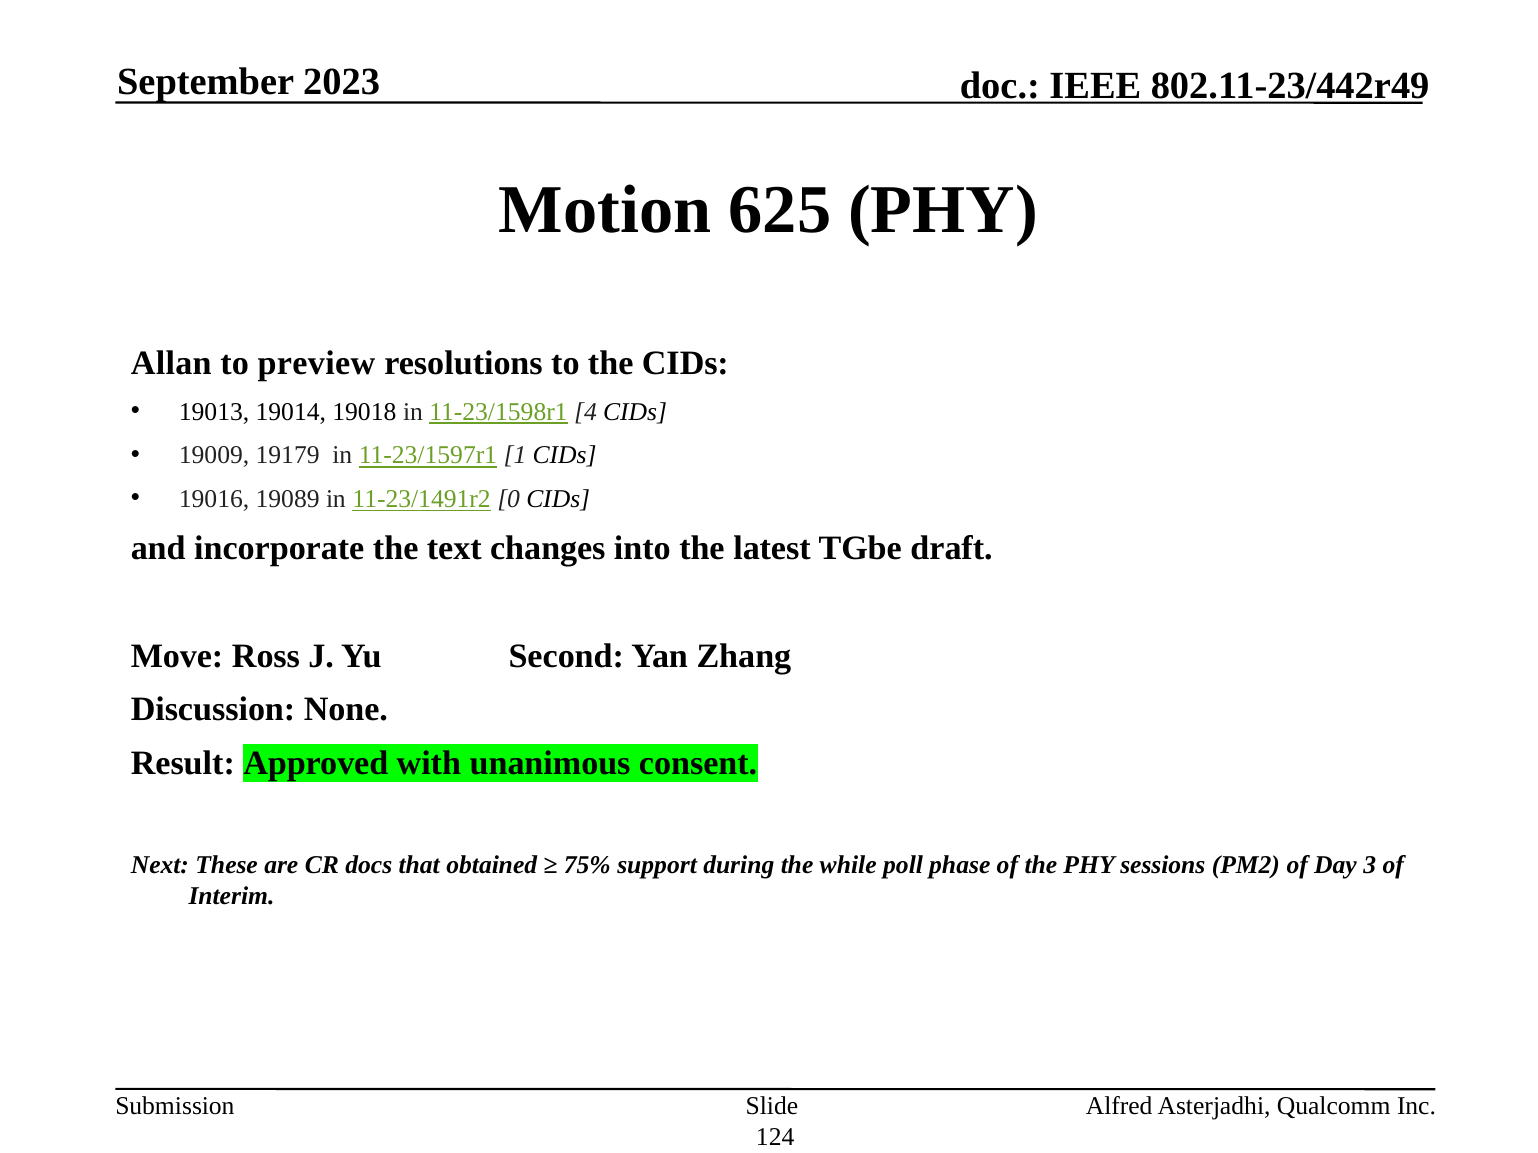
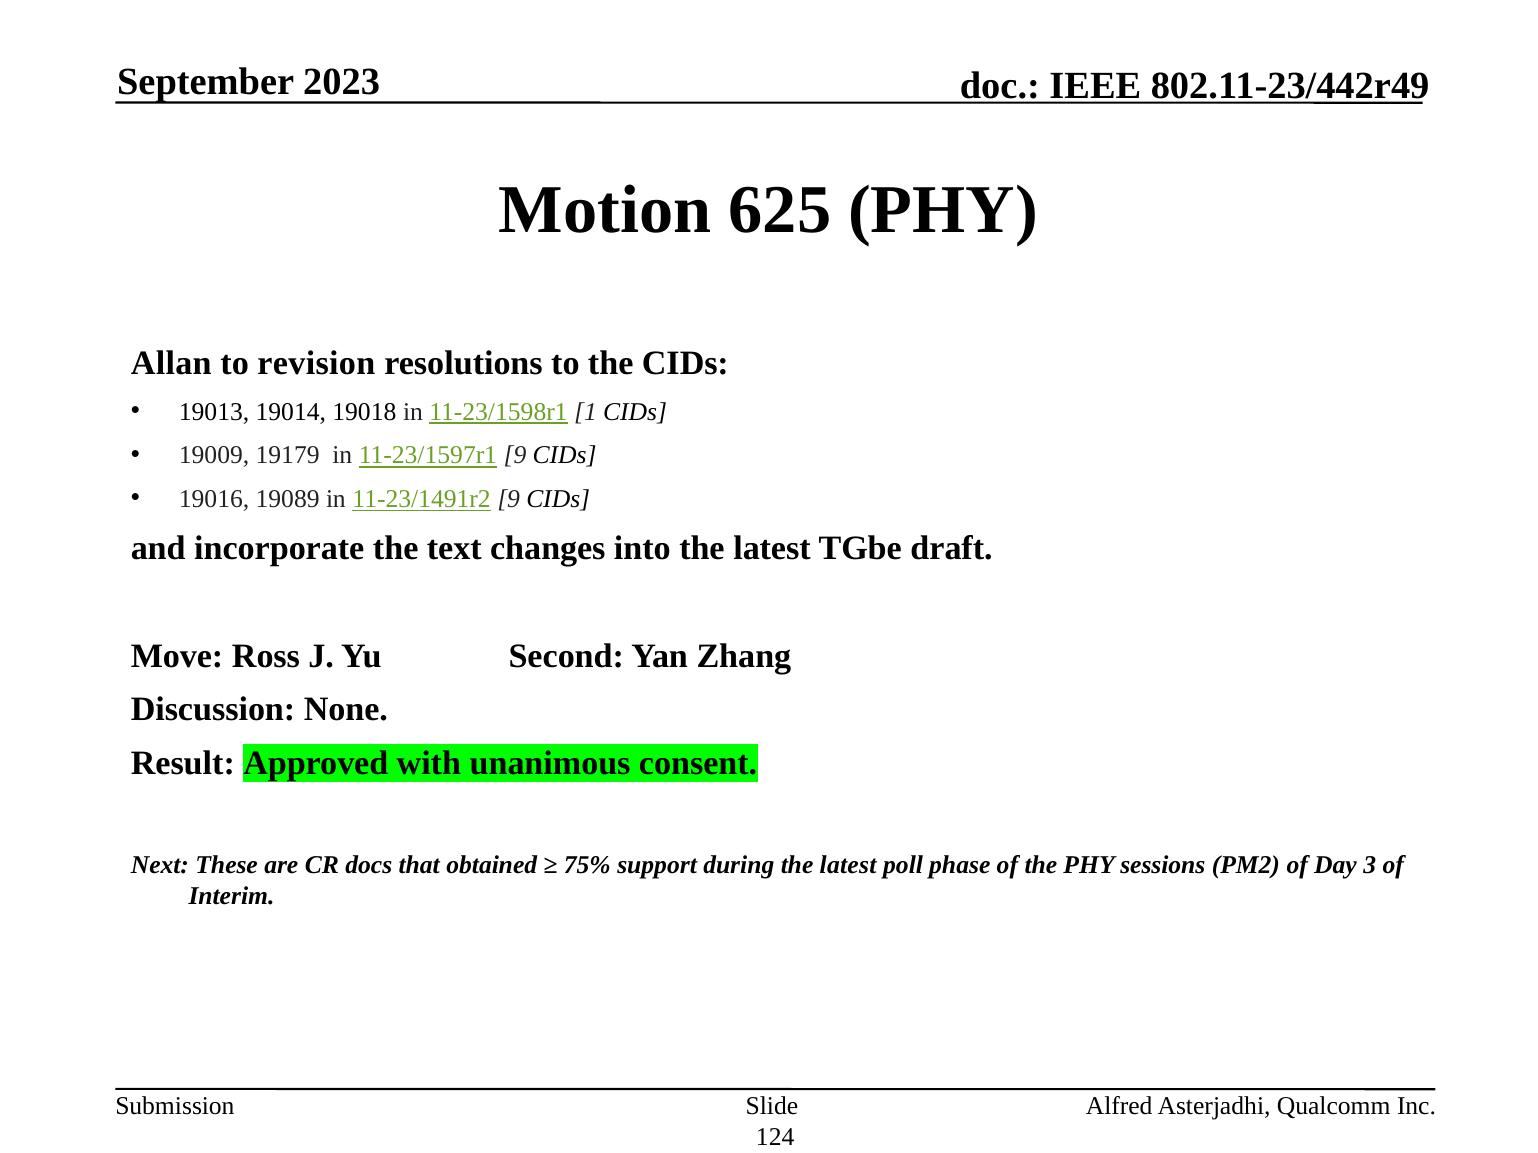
preview: preview -> revision
4: 4 -> 1
11-23/1597r1 1: 1 -> 9
11-23/1491r2 0: 0 -> 9
during the while: while -> latest
